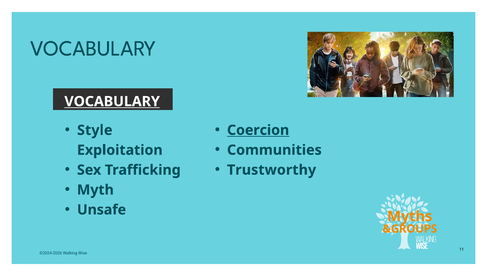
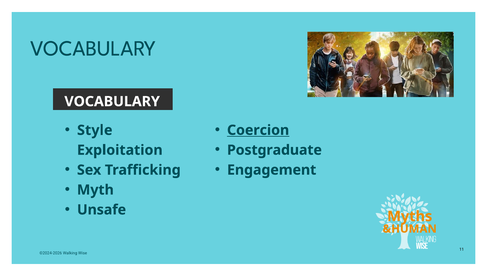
VOCABULARY at (112, 101) underline: present -> none
Communities: Communities -> Postgraduate
Trustworthy: Trustworthy -> Engagement
&GROUPS: &GROUPS -> &HUMAN
